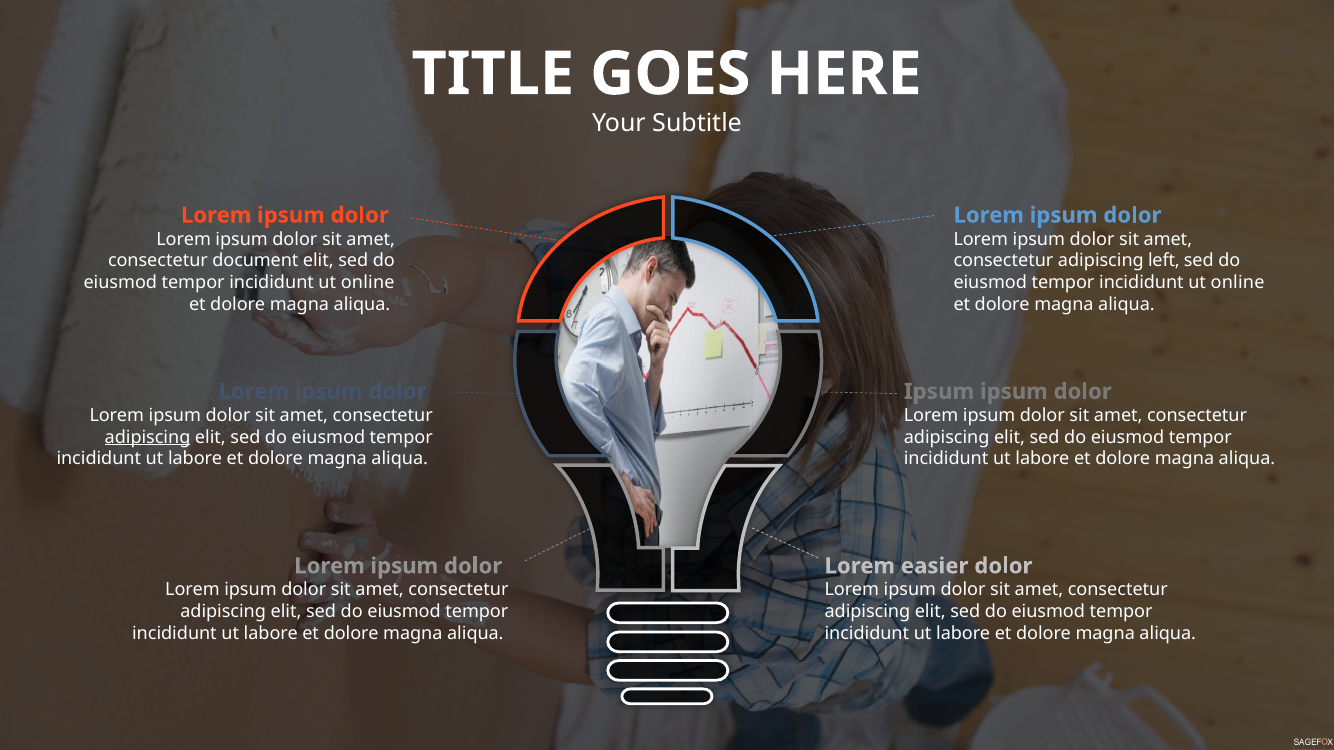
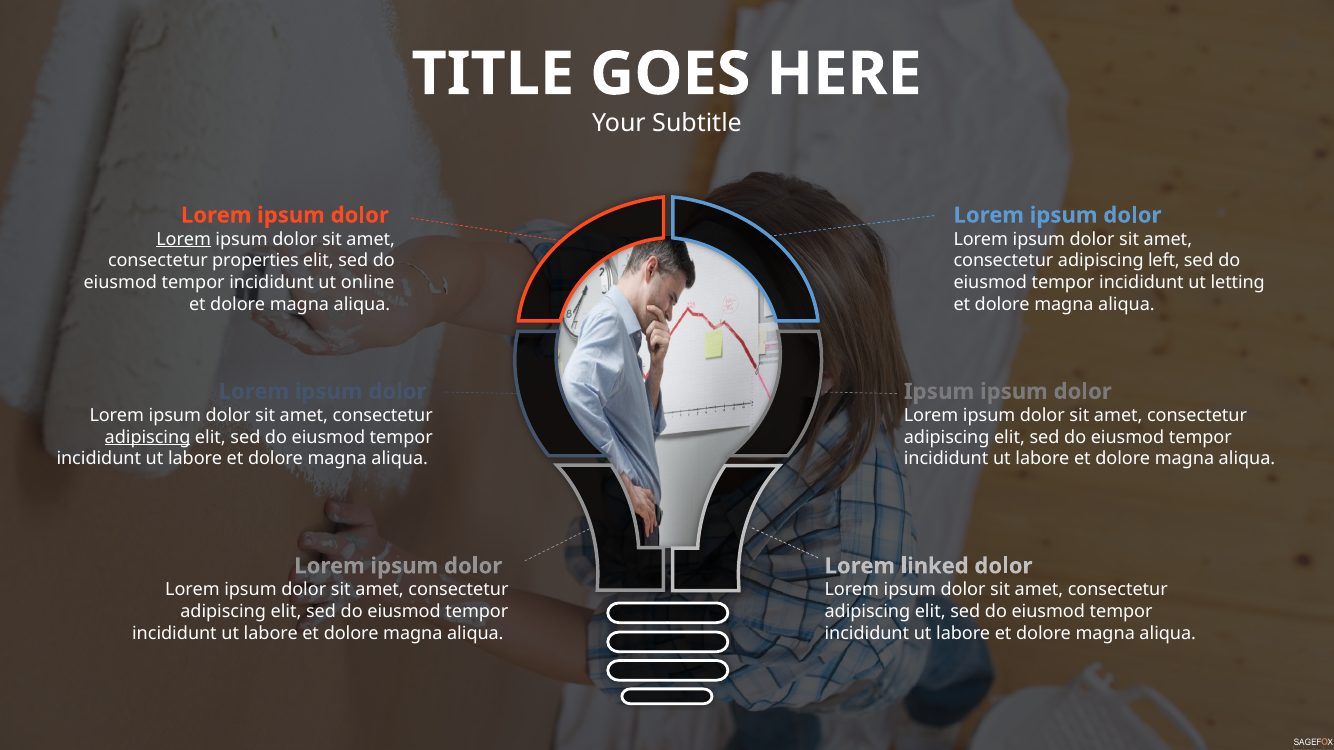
Lorem at (184, 239) underline: none -> present
document: document -> properties
online at (1238, 283): online -> letting
easier: easier -> linked
